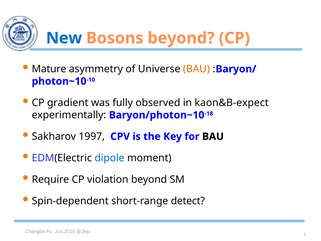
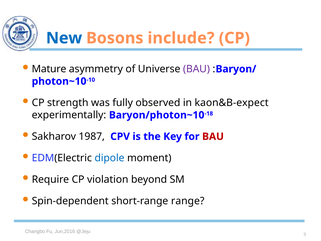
Bosons beyond: beyond -> include
BAU at (196, 69) colour: orange -> purple
gradient: gradient -> strength
1997: 1997 -> 1987
BAU at (213, 136) colour: black -> red
detect: detect -> range
